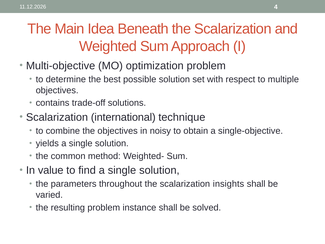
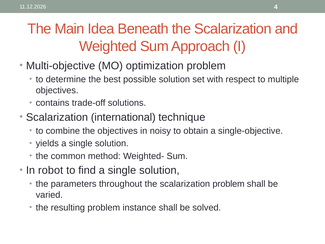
value: value -> robot
scalarization insights: insights -> problem
